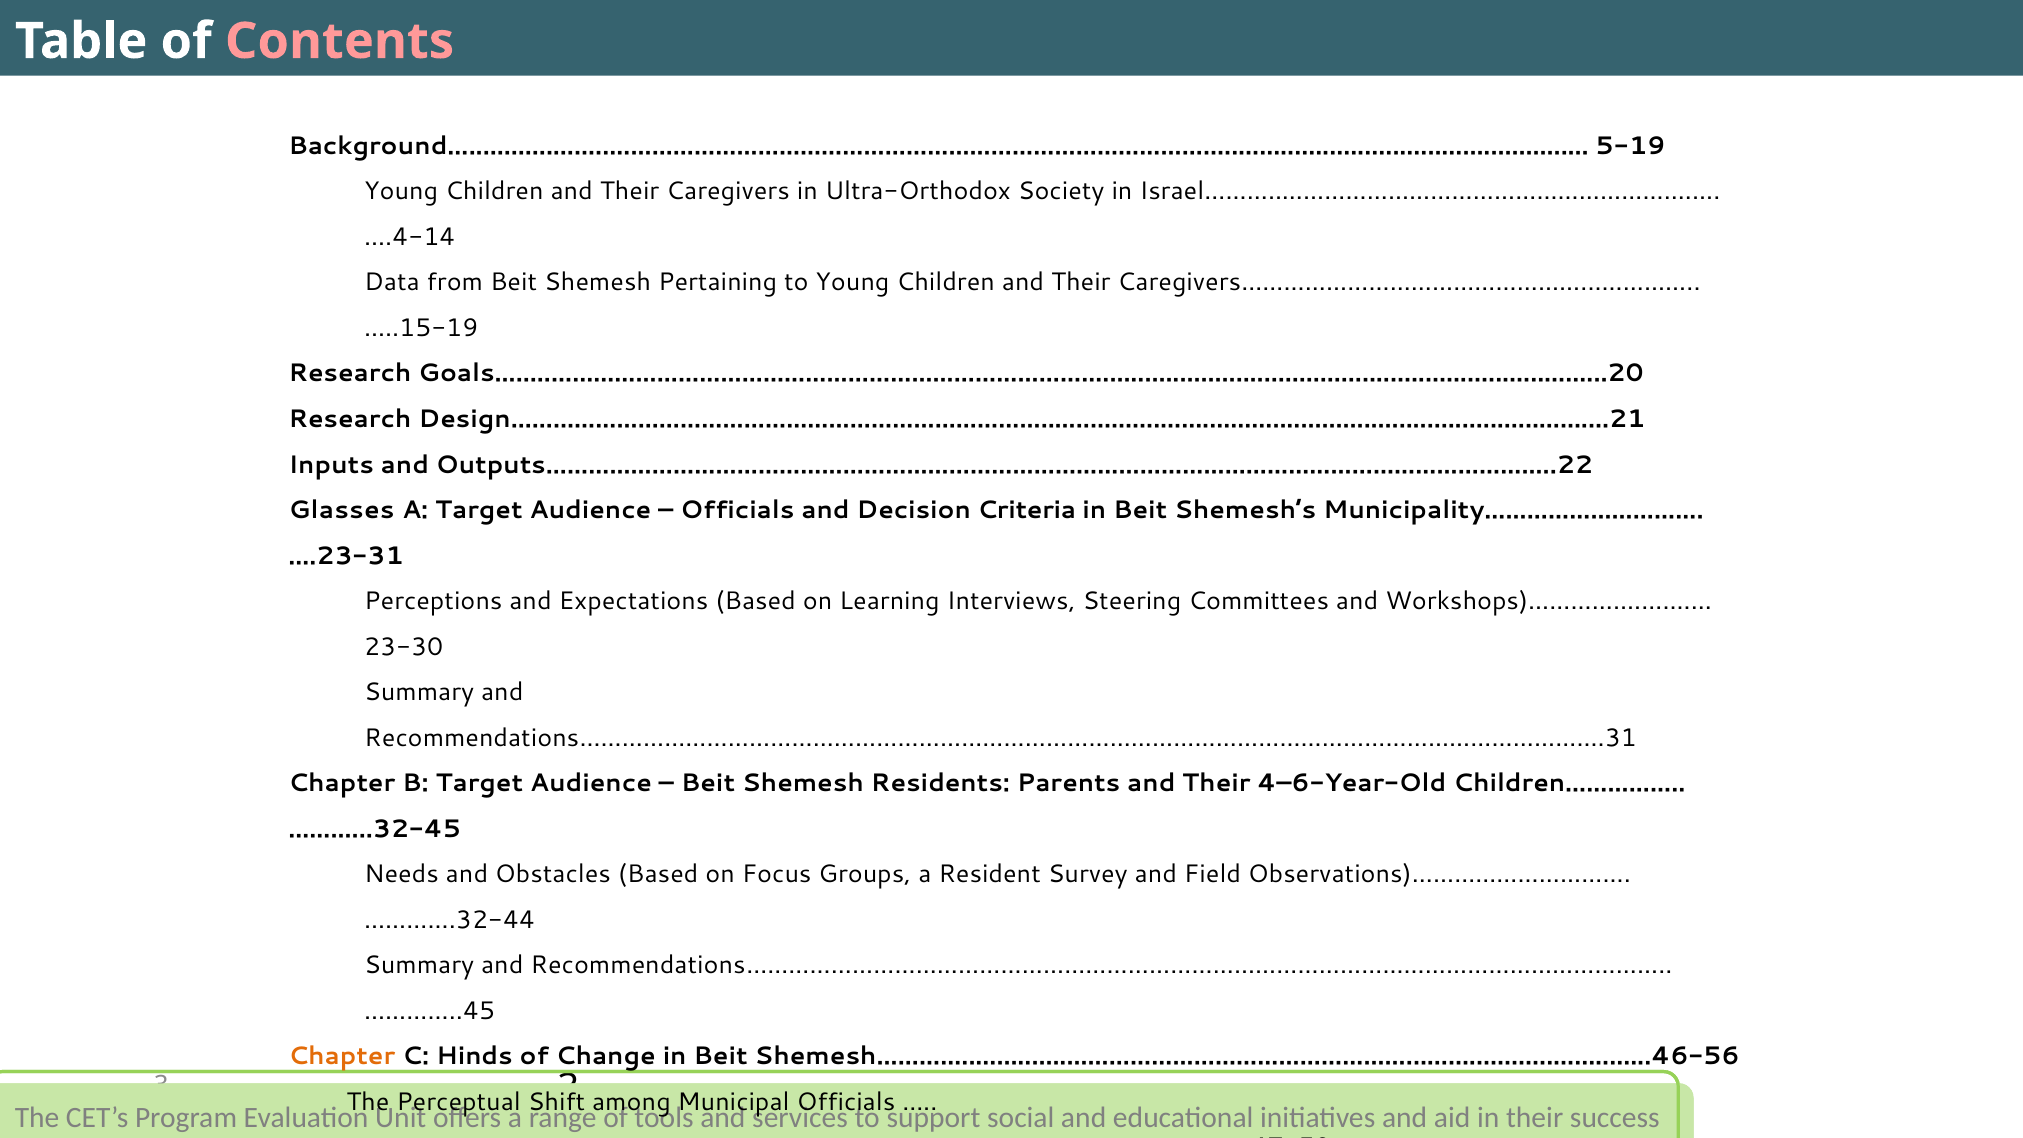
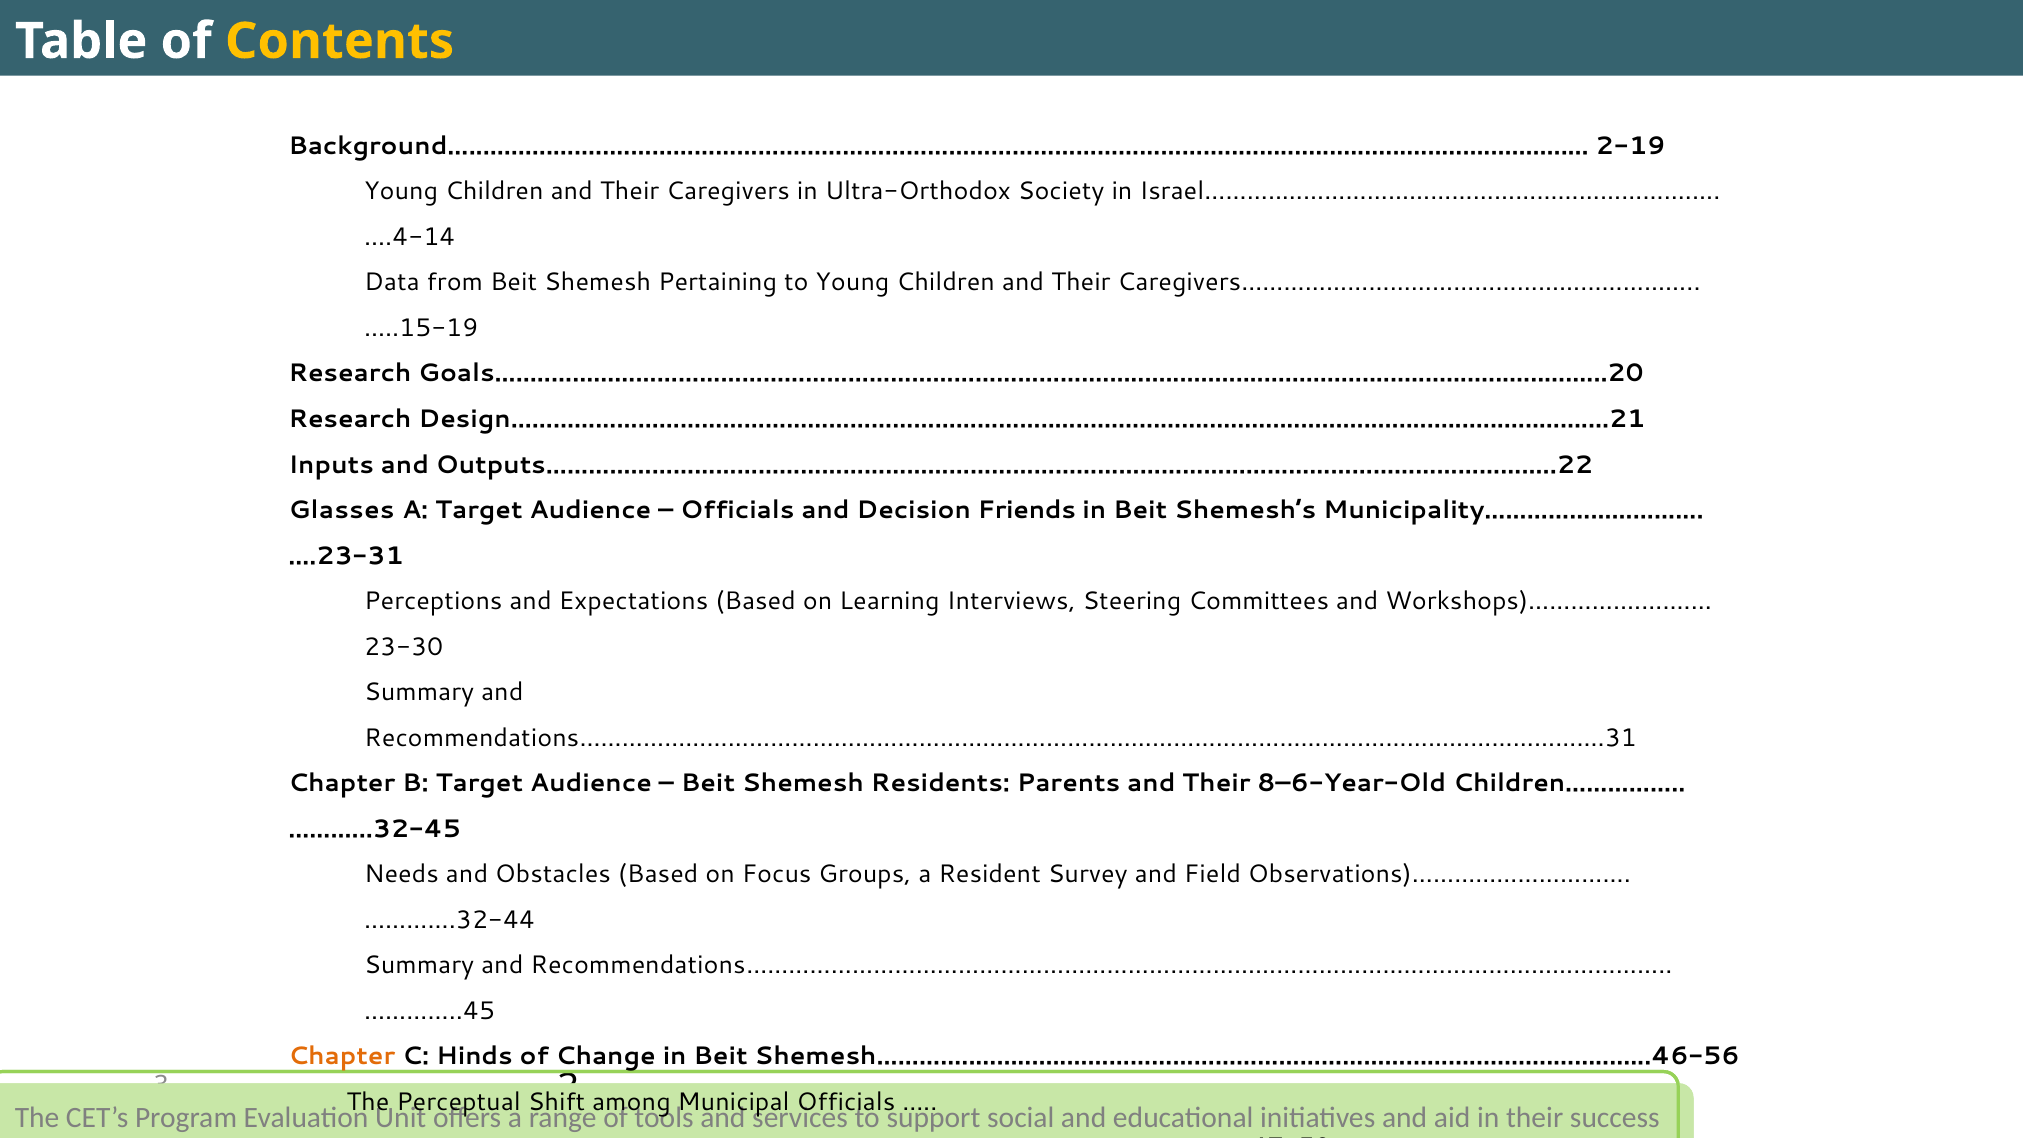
Contents colour: pink -> yellow
5-19: 5-19 -> 2-19
Criteria: Criteria -> Friends
4–6-Year-Old: 4–6-Year-Old -> 8–6-Year-Old
